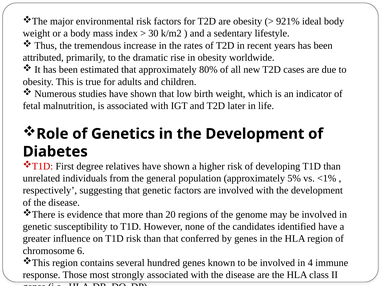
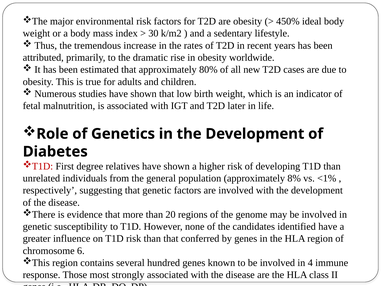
921%: 921% -> 450%
5%: 5% -> 8%
